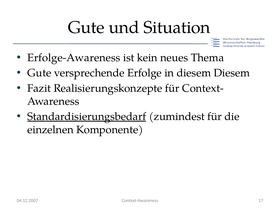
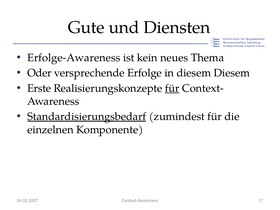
Situation: Situation -> Diensten
Gute at (39, 73): Gute -> Oder
Fazit: Fazit -> Erste
für at (172, 88) underline: none -> present
